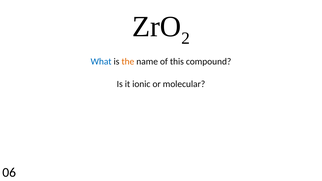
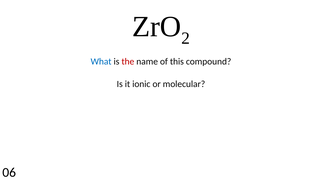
the colour: orange -> red
